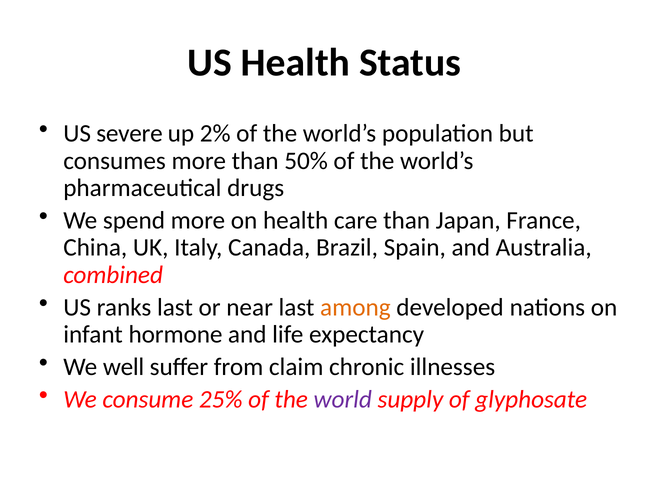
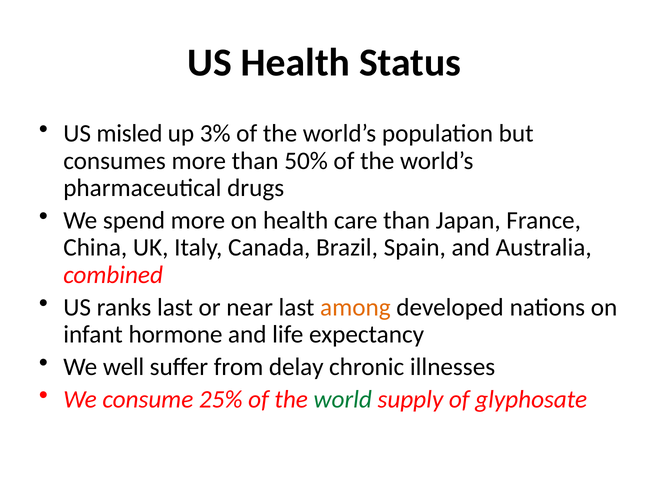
severe: severe -> misled
2%: 2% -> 3%
claim: claim -> delay
world colour: purple -> green
